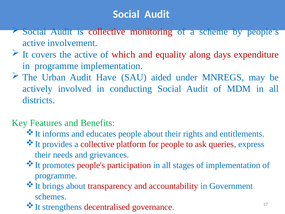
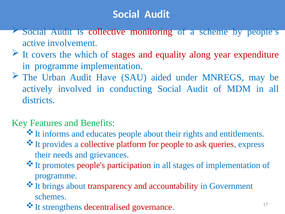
the active: active -> which
of which: which -> stages
days: days -> year
